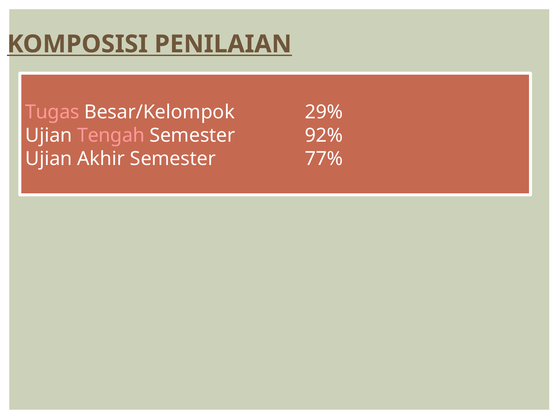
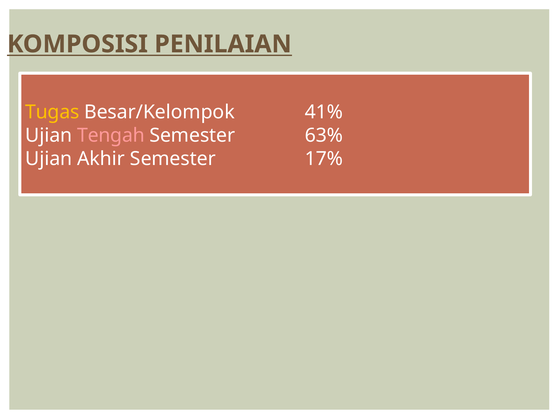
Tugas colour: pink -> yellow
29%: 29% -> 41%
92%: 92% -> 63%
77%: 77% -> 17%
